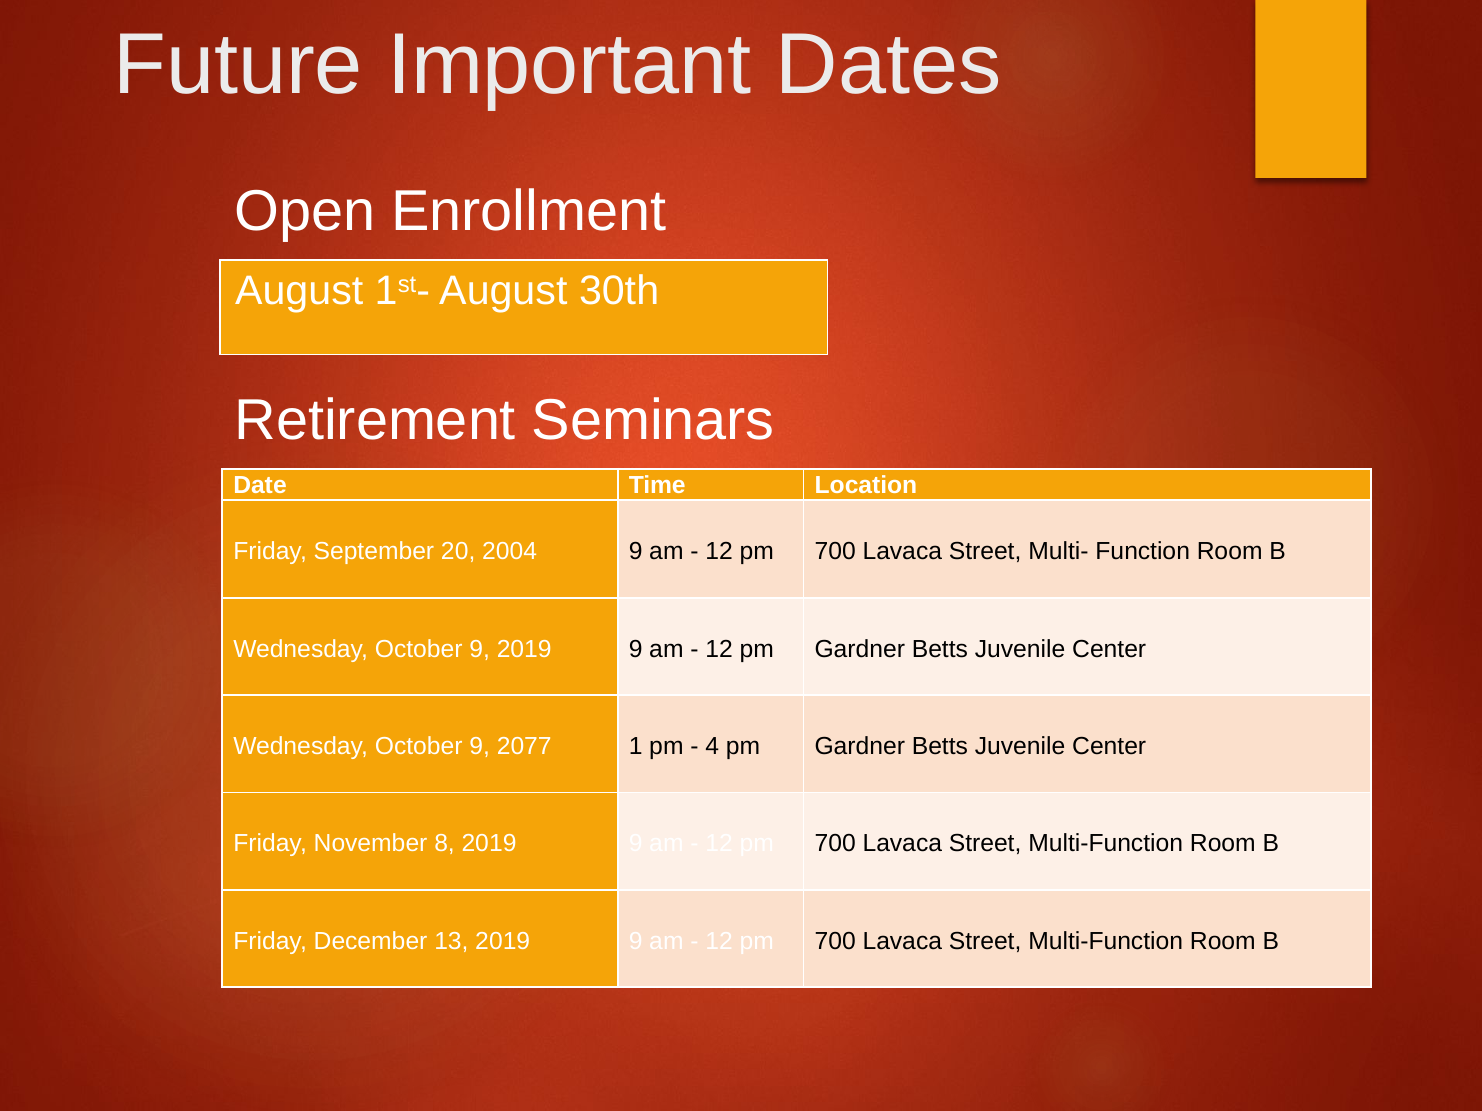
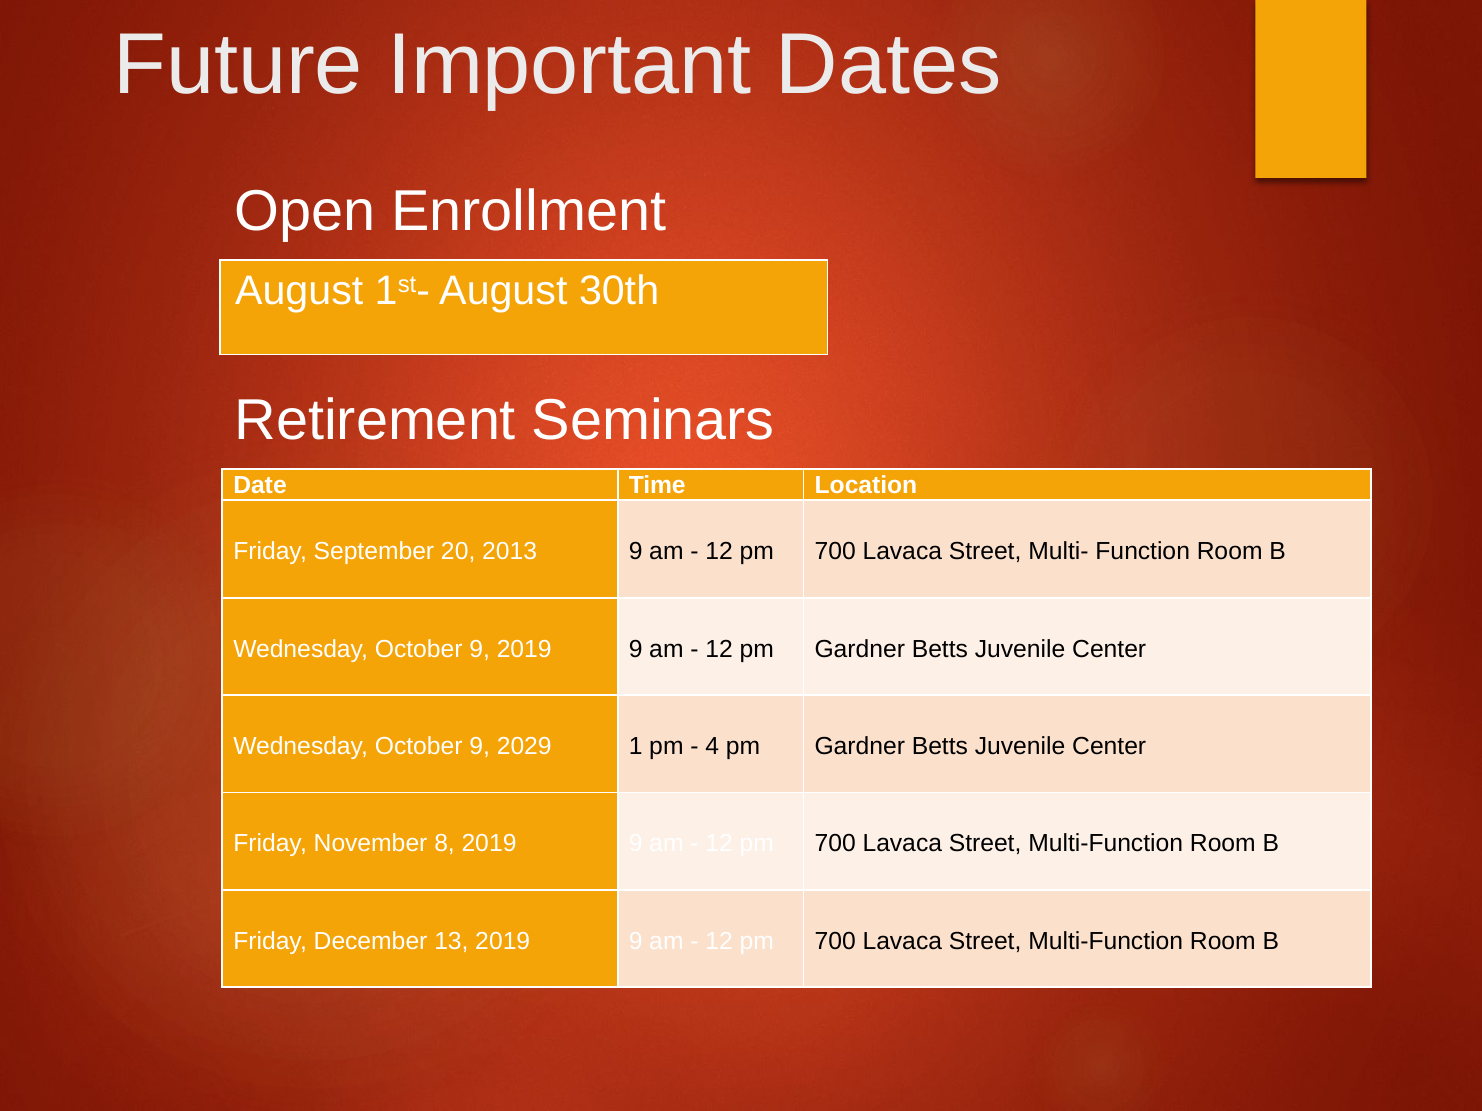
2004: 2004 -> 2013
2077: 2077 -> 2029
